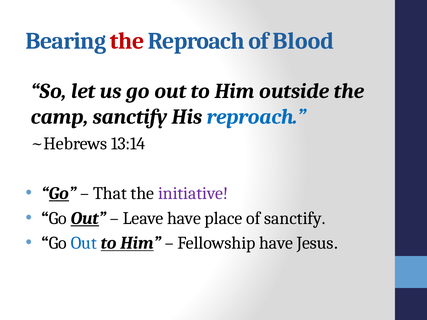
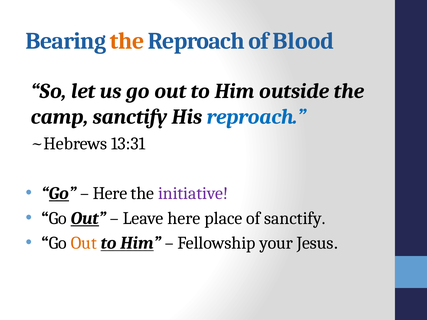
the at (127, 41) colour: red -> orange
13:14: 13:14 -> 13:31
That at (110, 193): That -> Here
Leave have: have -> here
Out at (84, 243) colour: blue -> orange
Fellowship have: have -> your
